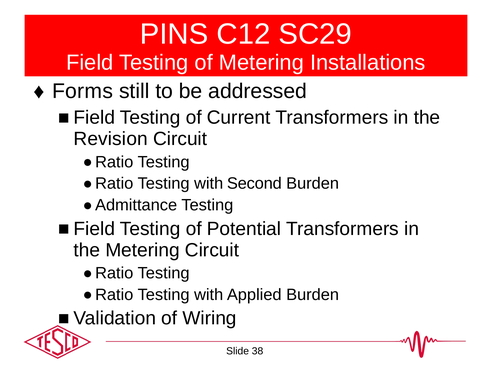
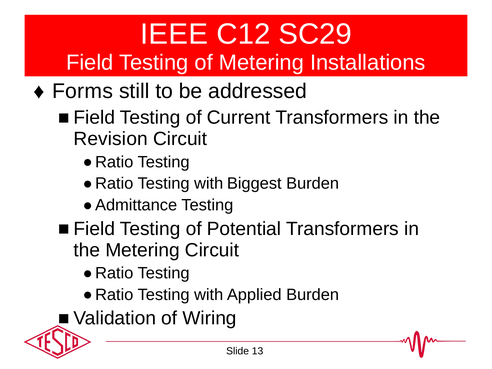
PINS: PINS -> IEEE
Second: Second -> Biggest
38: 38 -> 13
